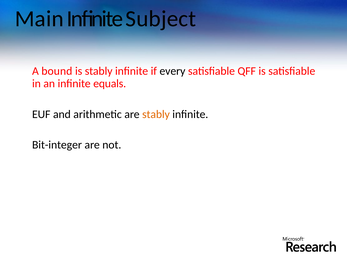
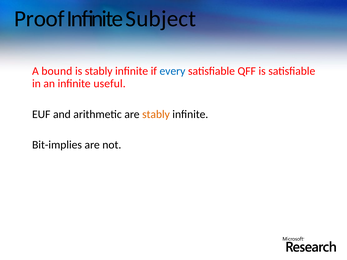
Main: Main -> Proof
every colour: black -> blue
equals: equals -> useful
Bit-integer: Bit-integer -> Bit-implies
